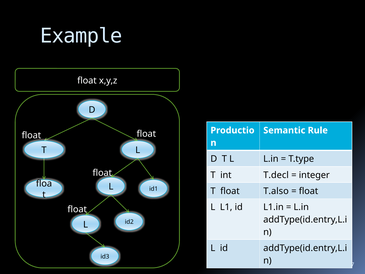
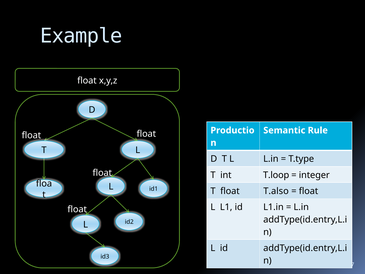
T.decl: T.decl -> T.loop
